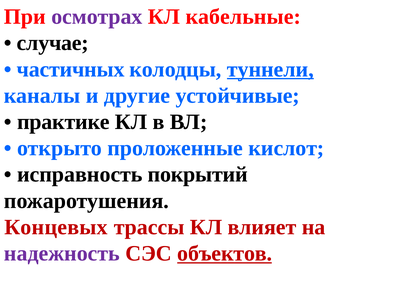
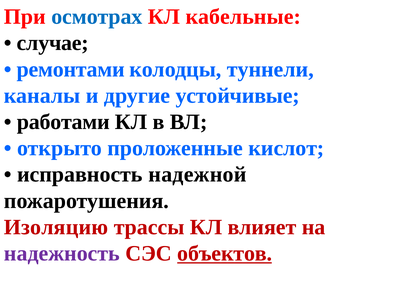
осмотрах colour: purple -> blue
частичных: частичных -> ремонтами
туннели underline: present -> none
практике: практике -> работами
покрытий: покрытий -> надежной
Концевых: Концевых -> Изоляцию
